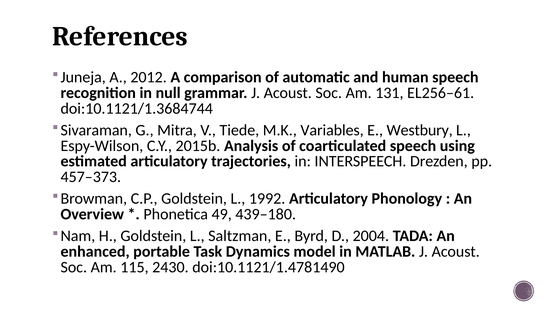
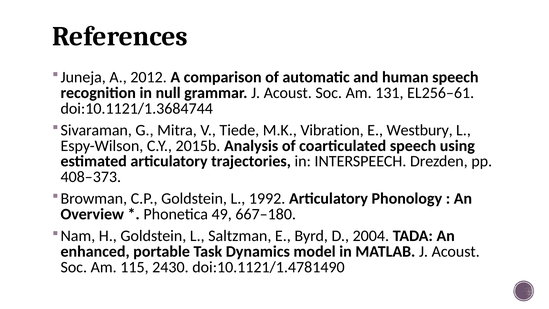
Variables: Variables -> Vibration
457–373: 457–373 -> 408–373
439–180: 439–180 -> 667–180
